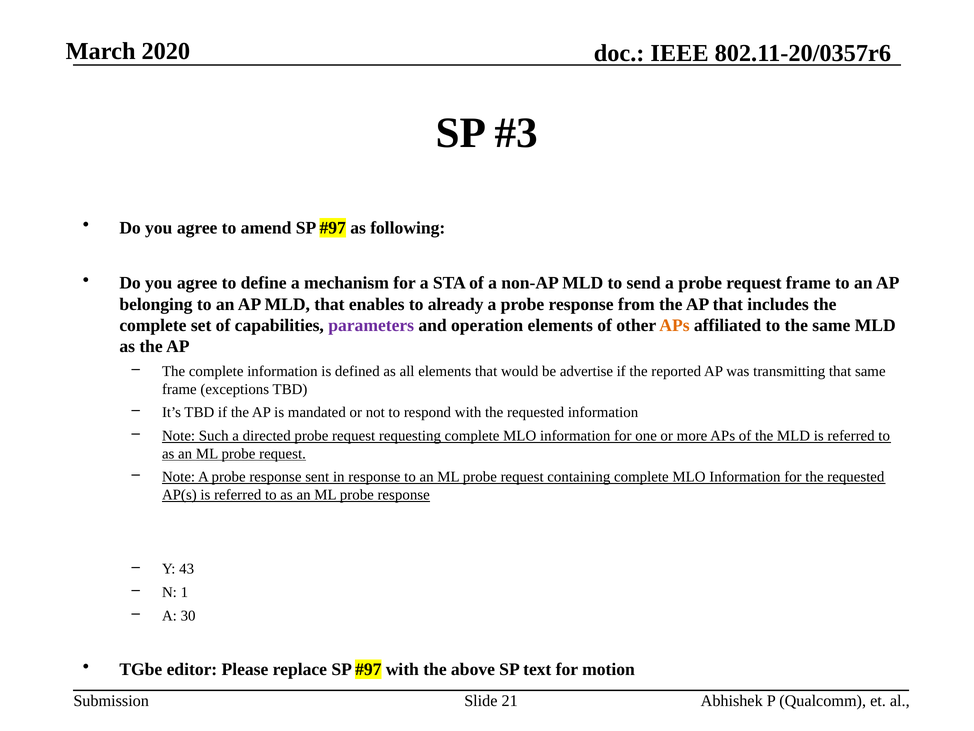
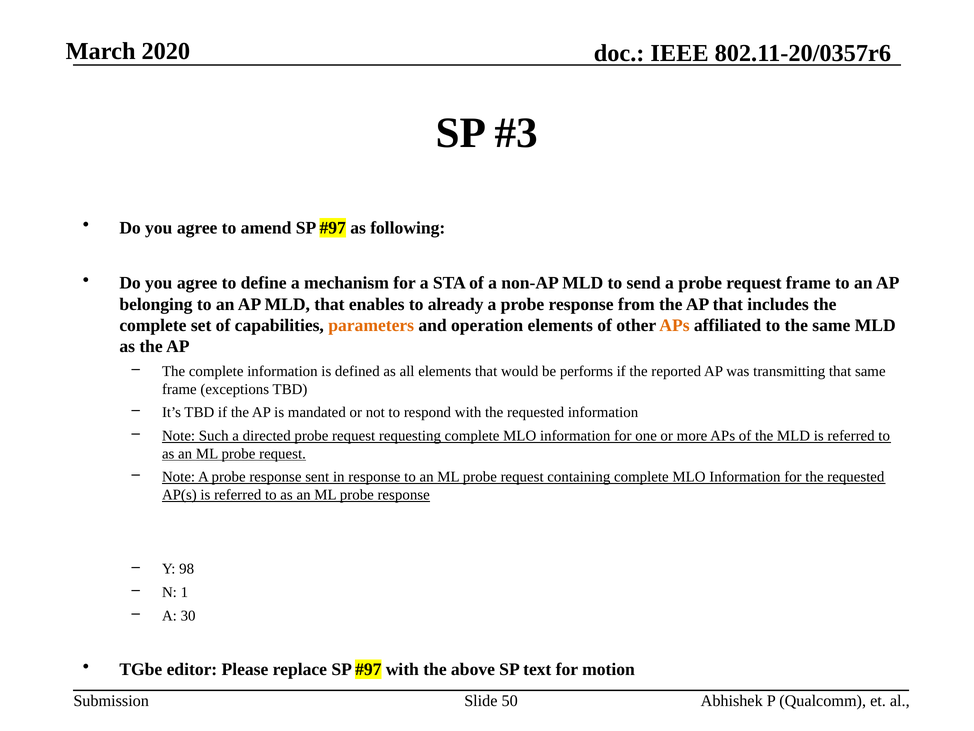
parameters colour: purple -> orange
advertise: advertise -> performs
43: 43 -> 98
21: 21 -> 50
